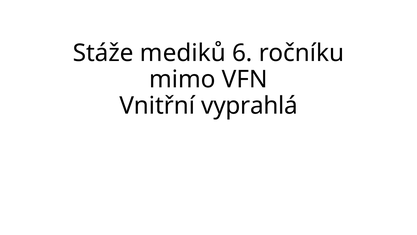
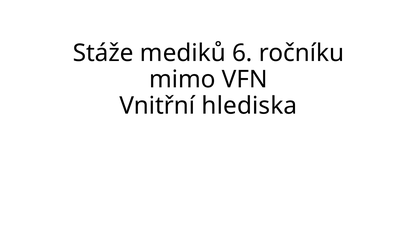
vyprahlá: vyprahlá -> hlediska
